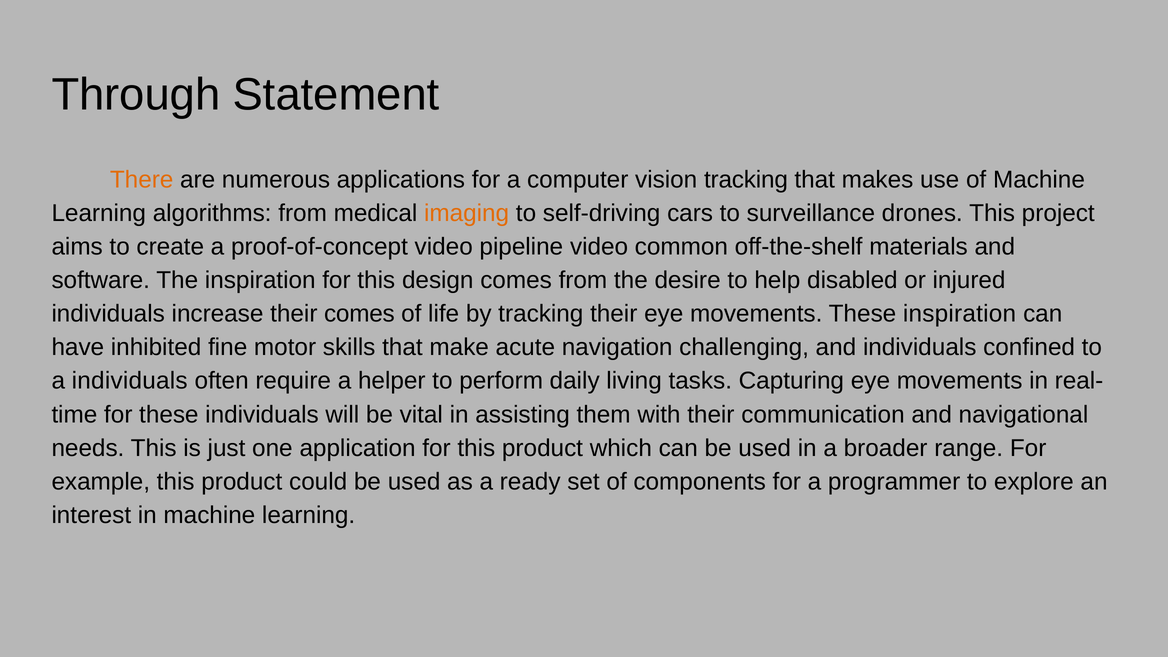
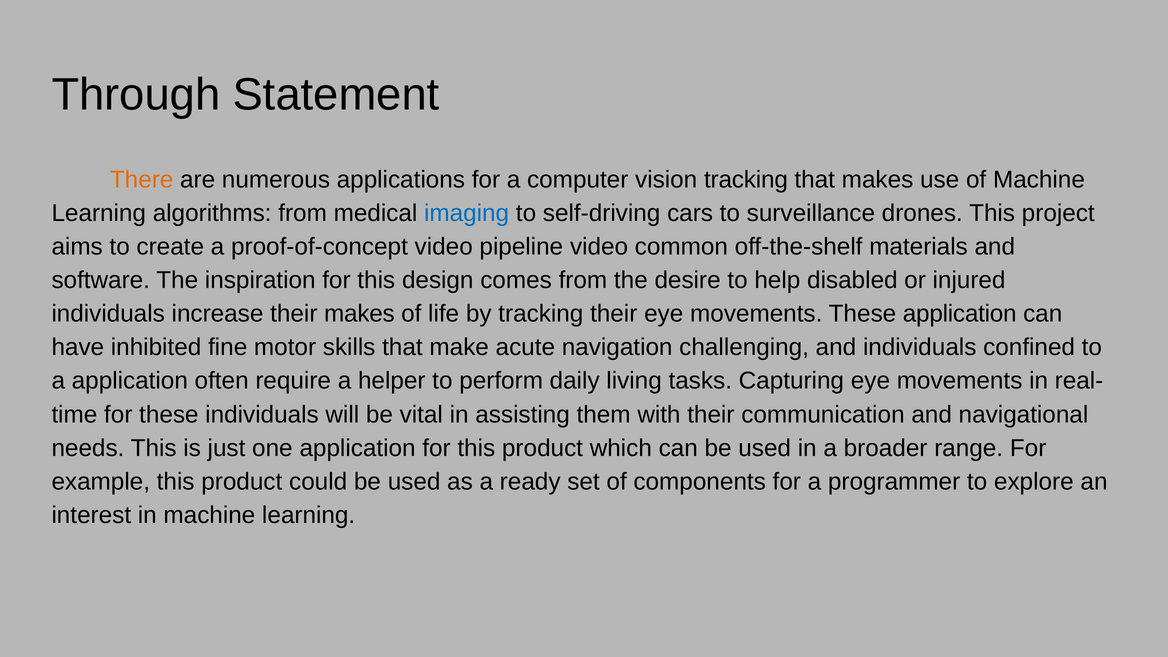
imaging colour: orange -> blue
their comes: comes -> makes
These inspiration: inspiration -> application
a individuals: individuals -> application
